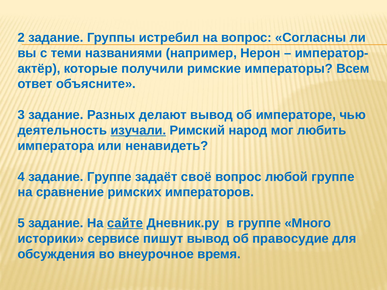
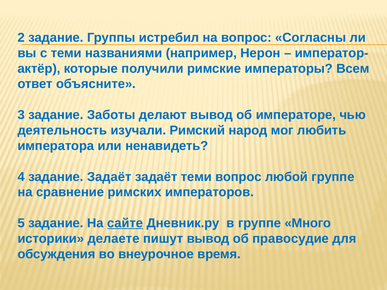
Разных: Разных -> Заботы
изучали underline: present -> none
задание Группе: Группе -> Задаёт
задаёт своё: своё -> теми
сервисе: сервисе -> делаете
